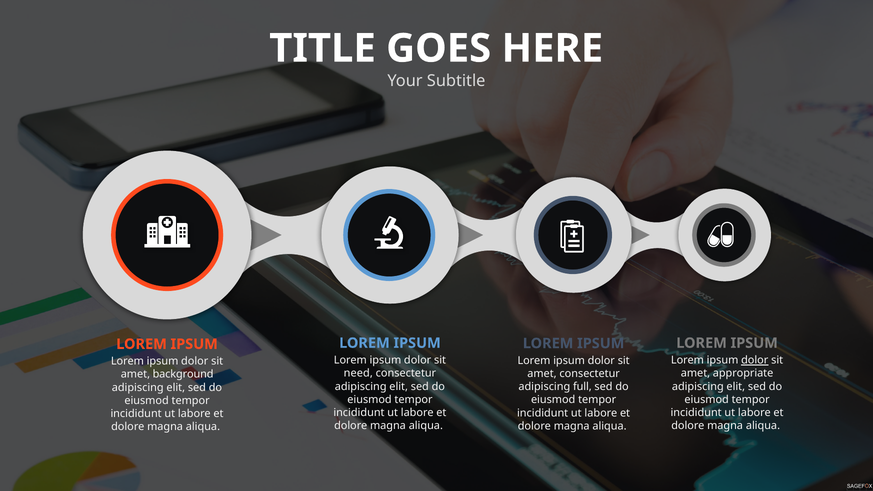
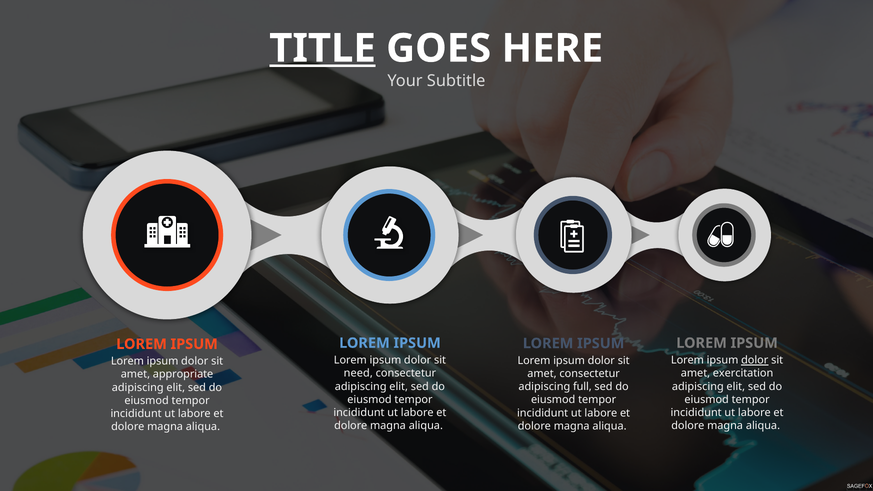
TITLE underline: none -> present
appropriate: appropriate -> exercitation
background: background -> appropriate
